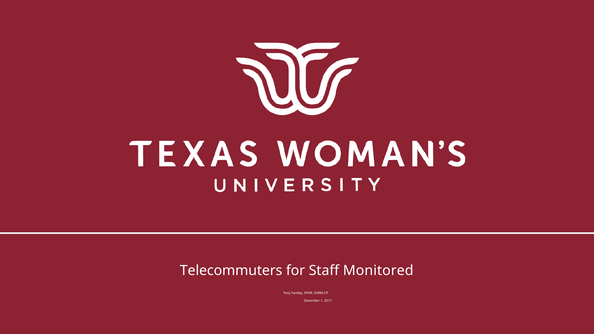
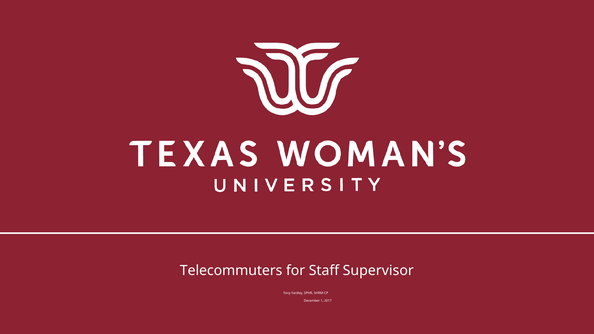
Monitored: Monitored -> Supervisor
